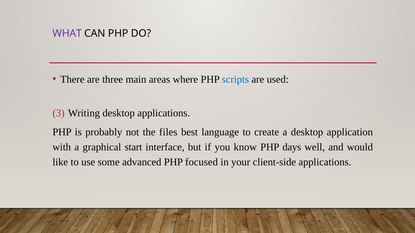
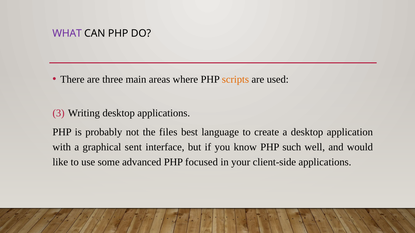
scripts colour: blue -> orange
start: start -> sent
days: days -> such
